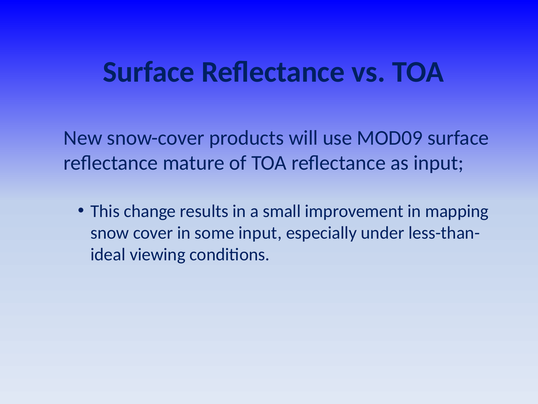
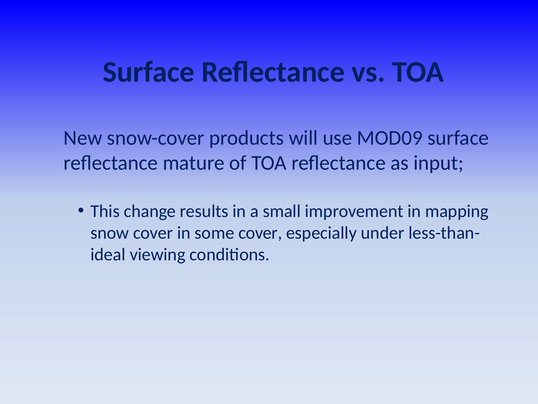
some input: input -> cover
